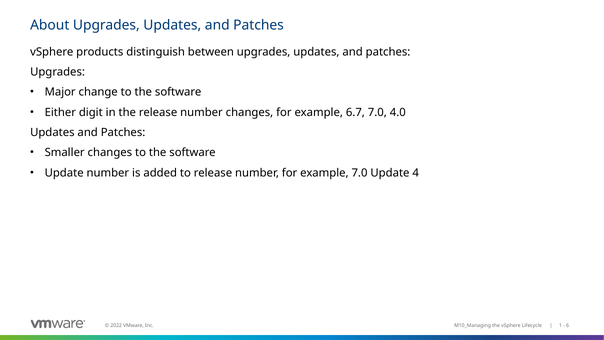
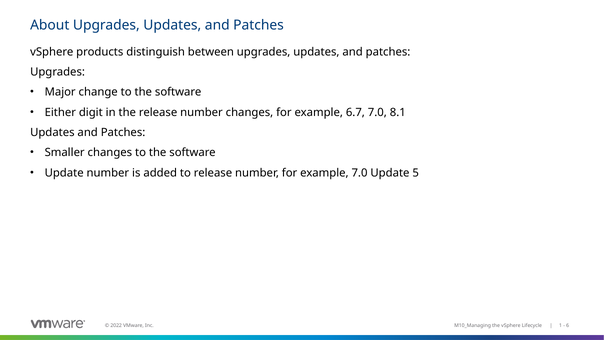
4.0: 4.0 -> 8.1
4: 4 -> 5
